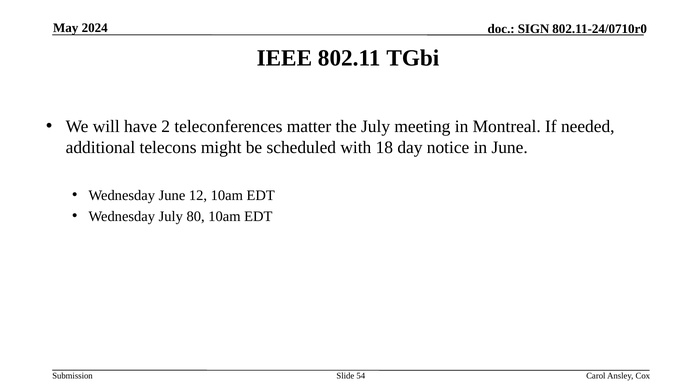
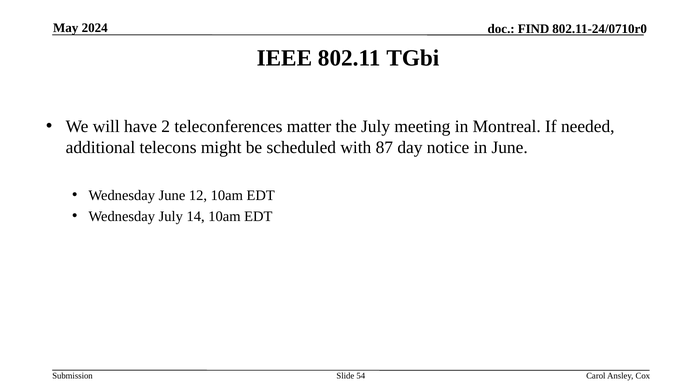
SIGN: SIGN -> FIND
18: 18 -> 87
80: 80 -> 14
